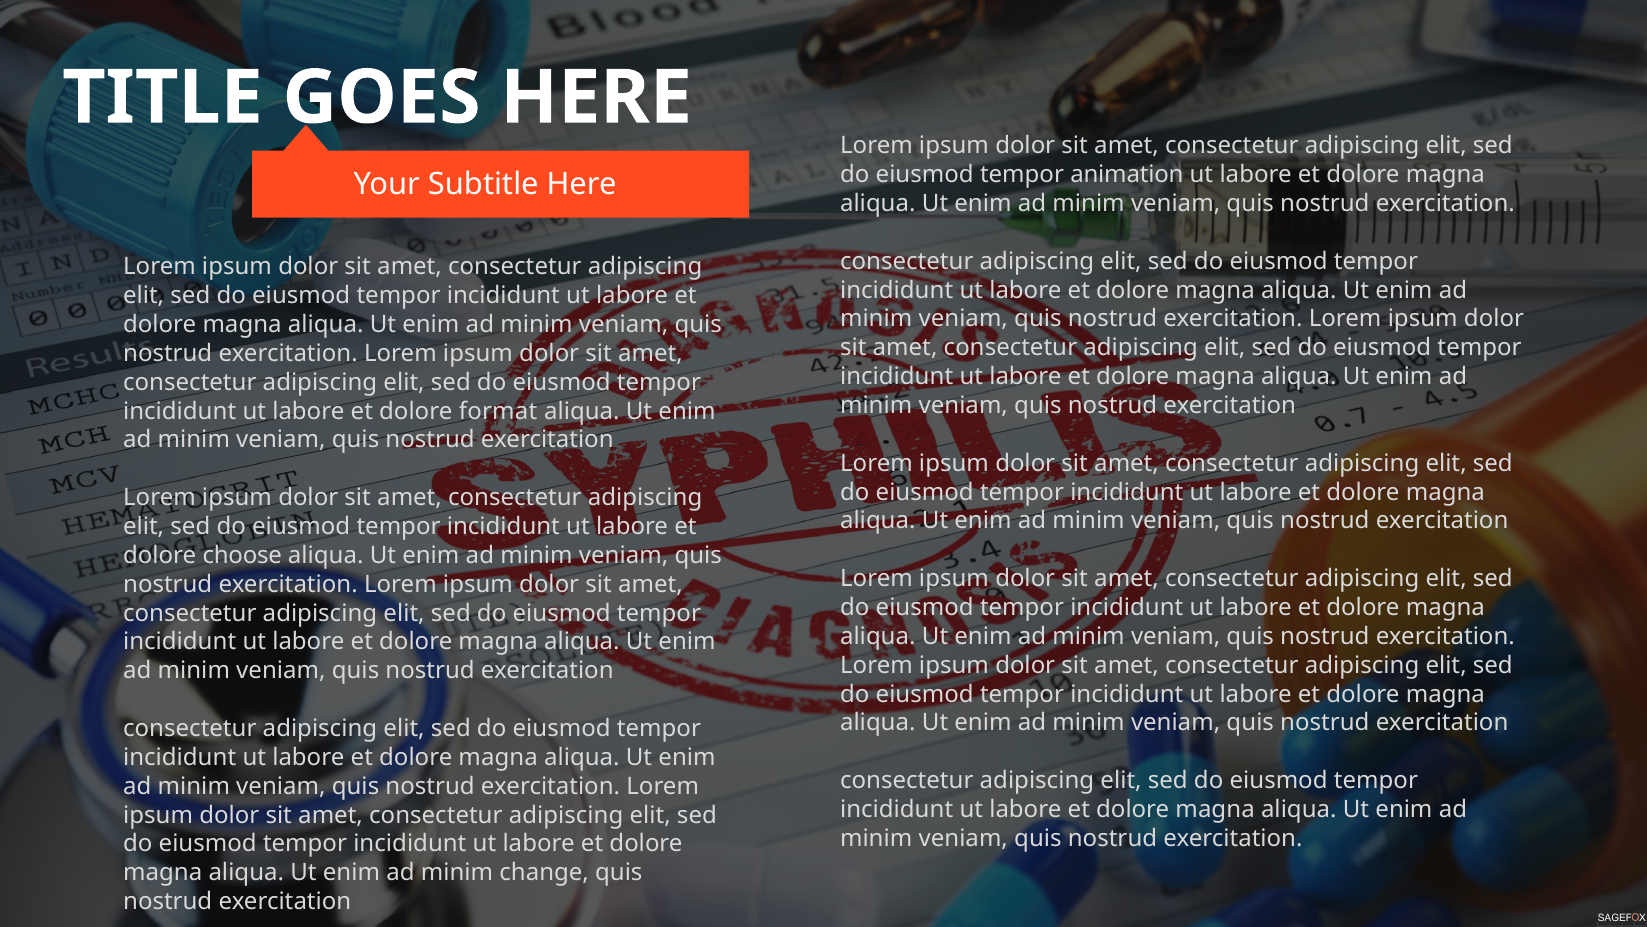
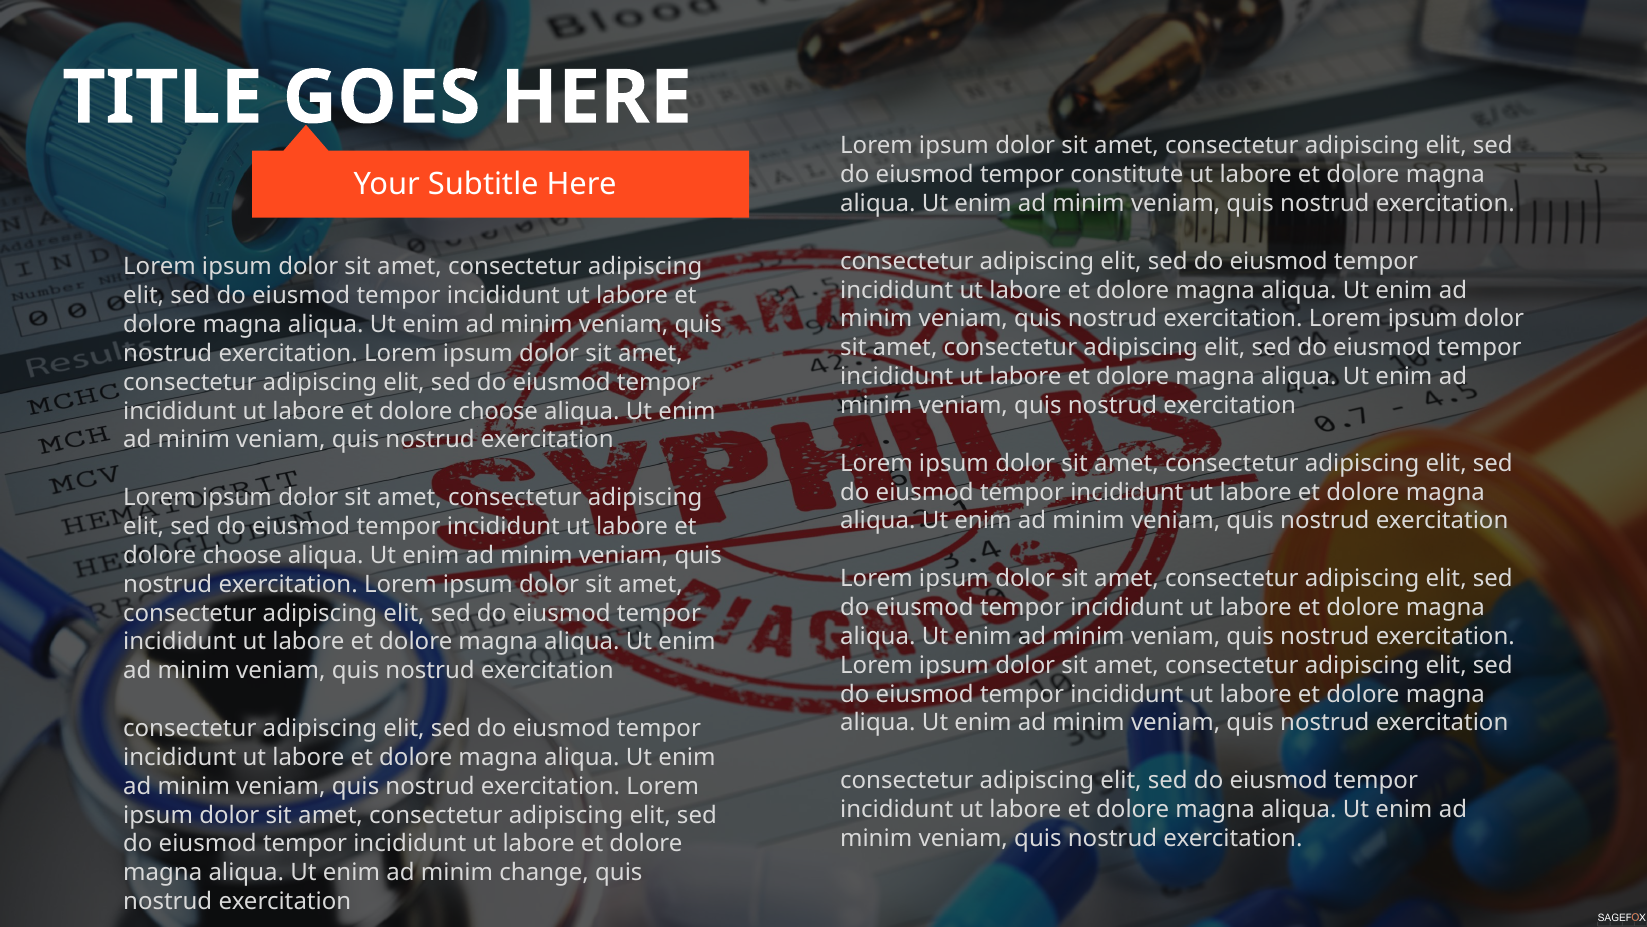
animation: animation -> constitute
format at (498, 411): format -> choose
